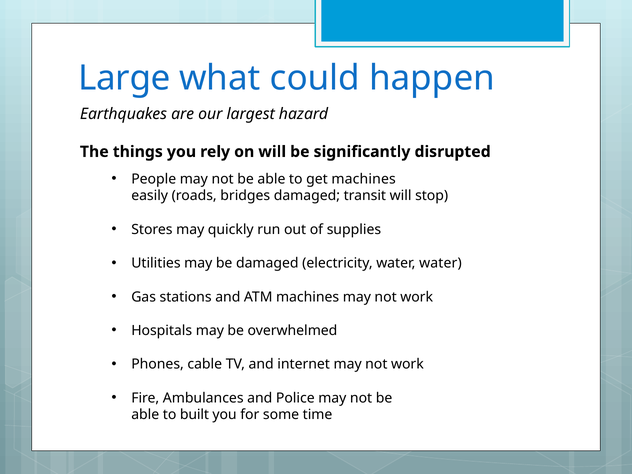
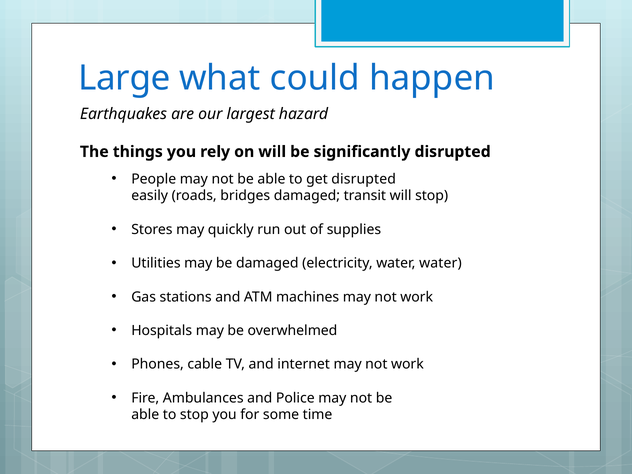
get machines: machines -> disrupted
to built: built -> stop
